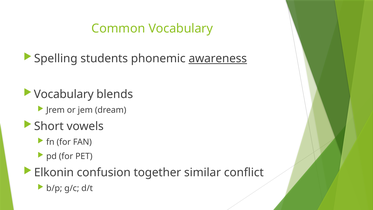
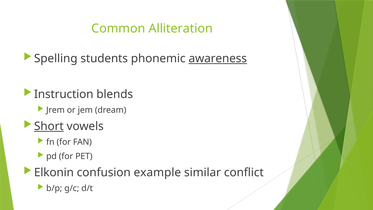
Common Vocabulary: Vocabulary -> Alliteration
Vocabulary at (64, 94): Vocabulary -> Instruction
Short underline: none -> present
together: together -> example
